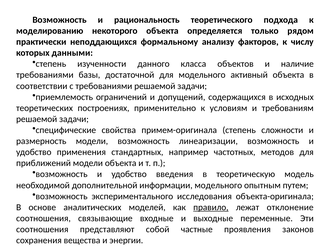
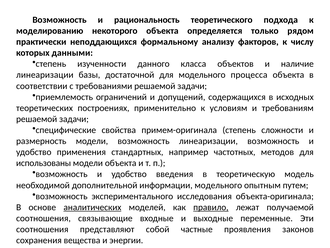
требованиями at (45, 75): требованиями -> линеаризации
активный: активный -> процесса
приближений: приближений -> использованы
аналитических underline: none -> present
отклонение: отклонение -> получаемой
